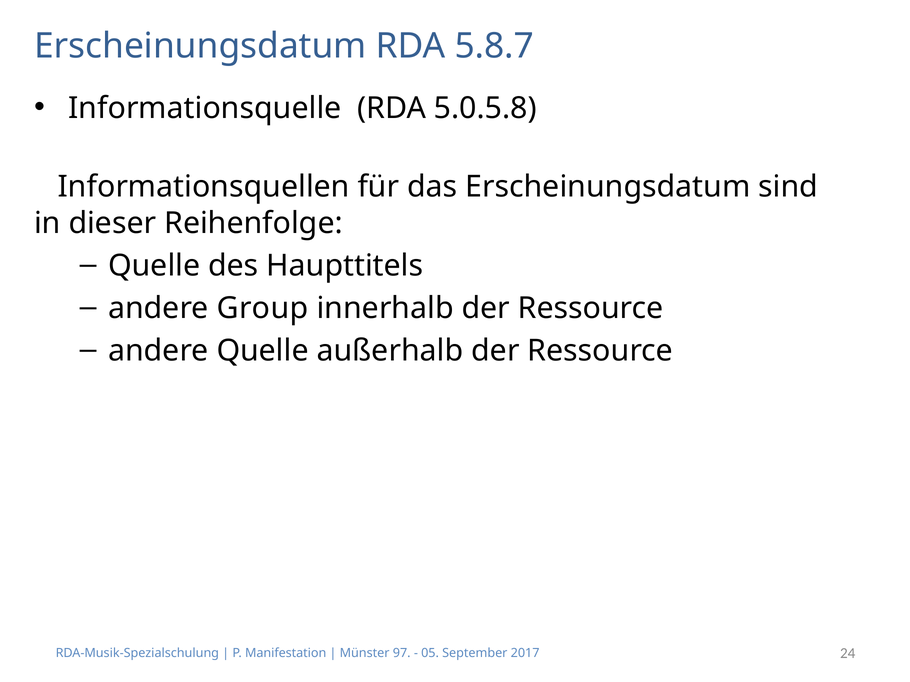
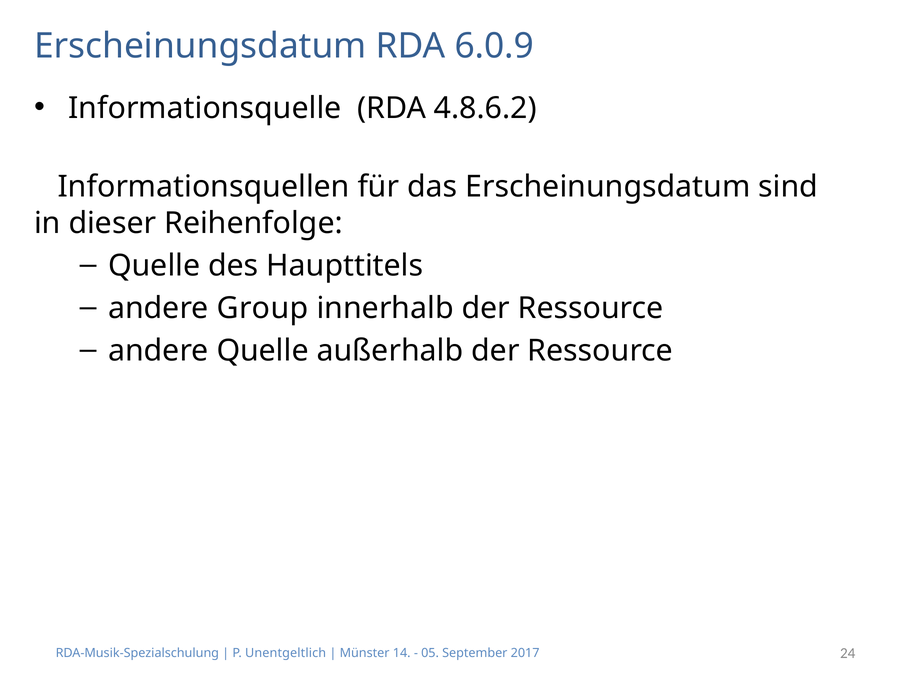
5.8.7: 5.8.7 -> 6.0.9
5.0.5.8: 5.0.5.8 -> 4.8.6.2
Manifestation: Manifestation -> Unentgeltlich
97: 97 -> 14
